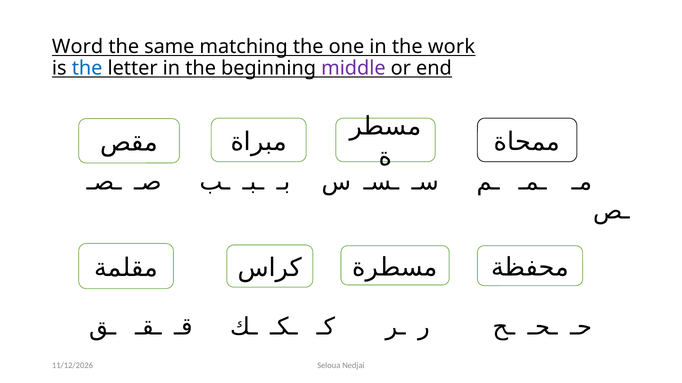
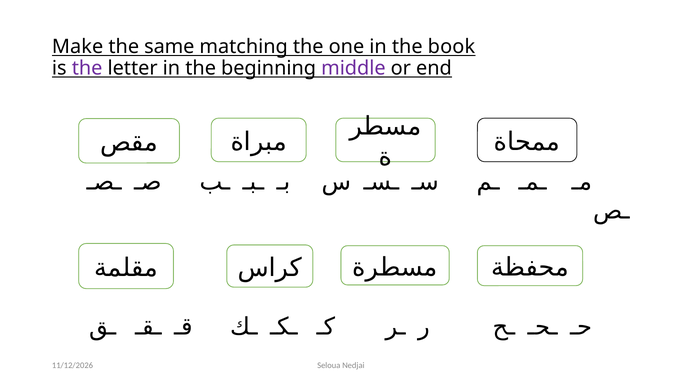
Word: Word -> Make
work: work -> book
the at (87, 68) colour: blue -> purple
